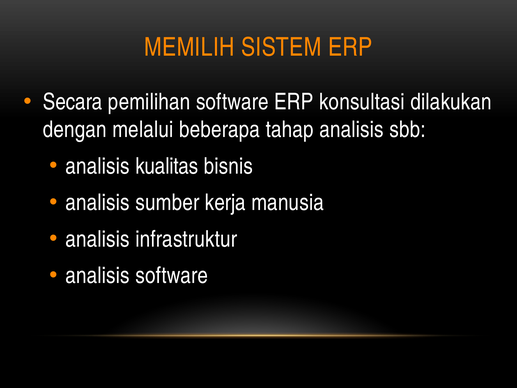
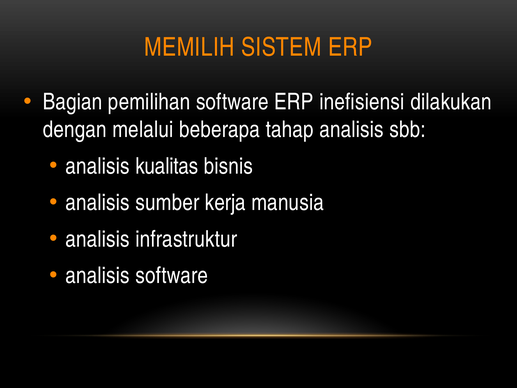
Secara: Secara -> Bagian
konsultasi: konsultasi -> inefisiensi
